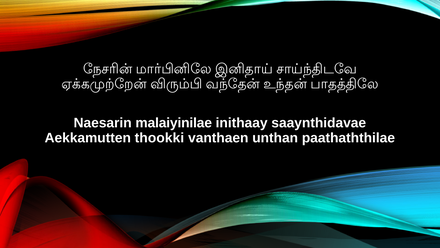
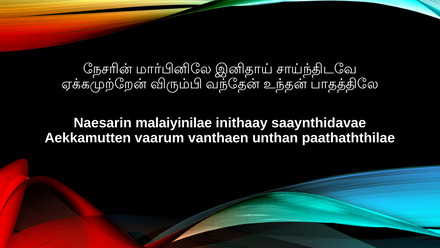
thookki: thookki -> vaarum
